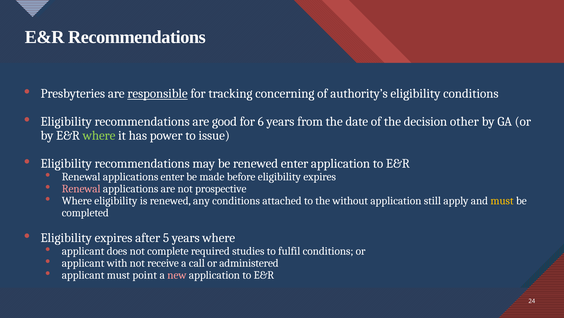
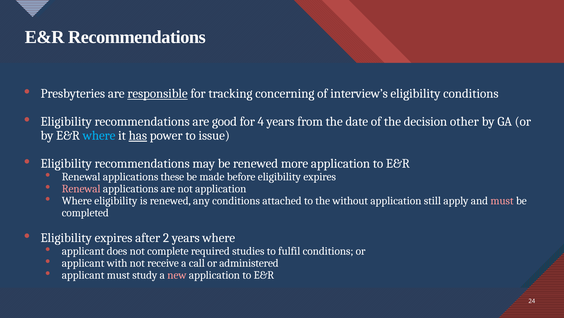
authority’s: authority’s -> interview’s
6: 6 -> 4
where at (99, 135) colour: light green -> light blue
has underline: none -> present
renewed enter: enter -> more
applications enter: enter -> these
not prospective: prospective -> application
must at (502, 200) colour: yellow -> pink
5: 5 -> 2
point: point -> study
